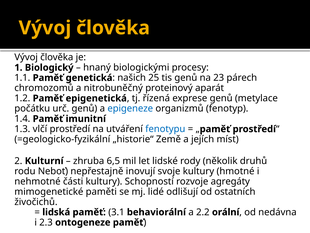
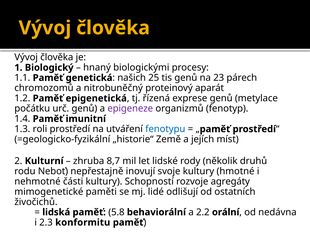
epigeneze colour: blue -> purple
vlčí: vlčí -> roli
6,5: 6,5 -> 8,7
3.1: 3.1 -> 5.8
ontogeneze: ontogeneze -> konformitu
